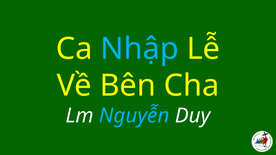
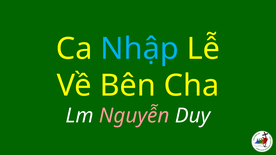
Nguyễn colour: light blue -> pink
